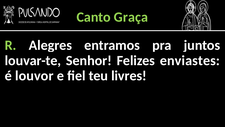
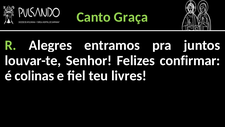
enviastes: enviastes -> confirmar
louvor: louvor -> colinas
